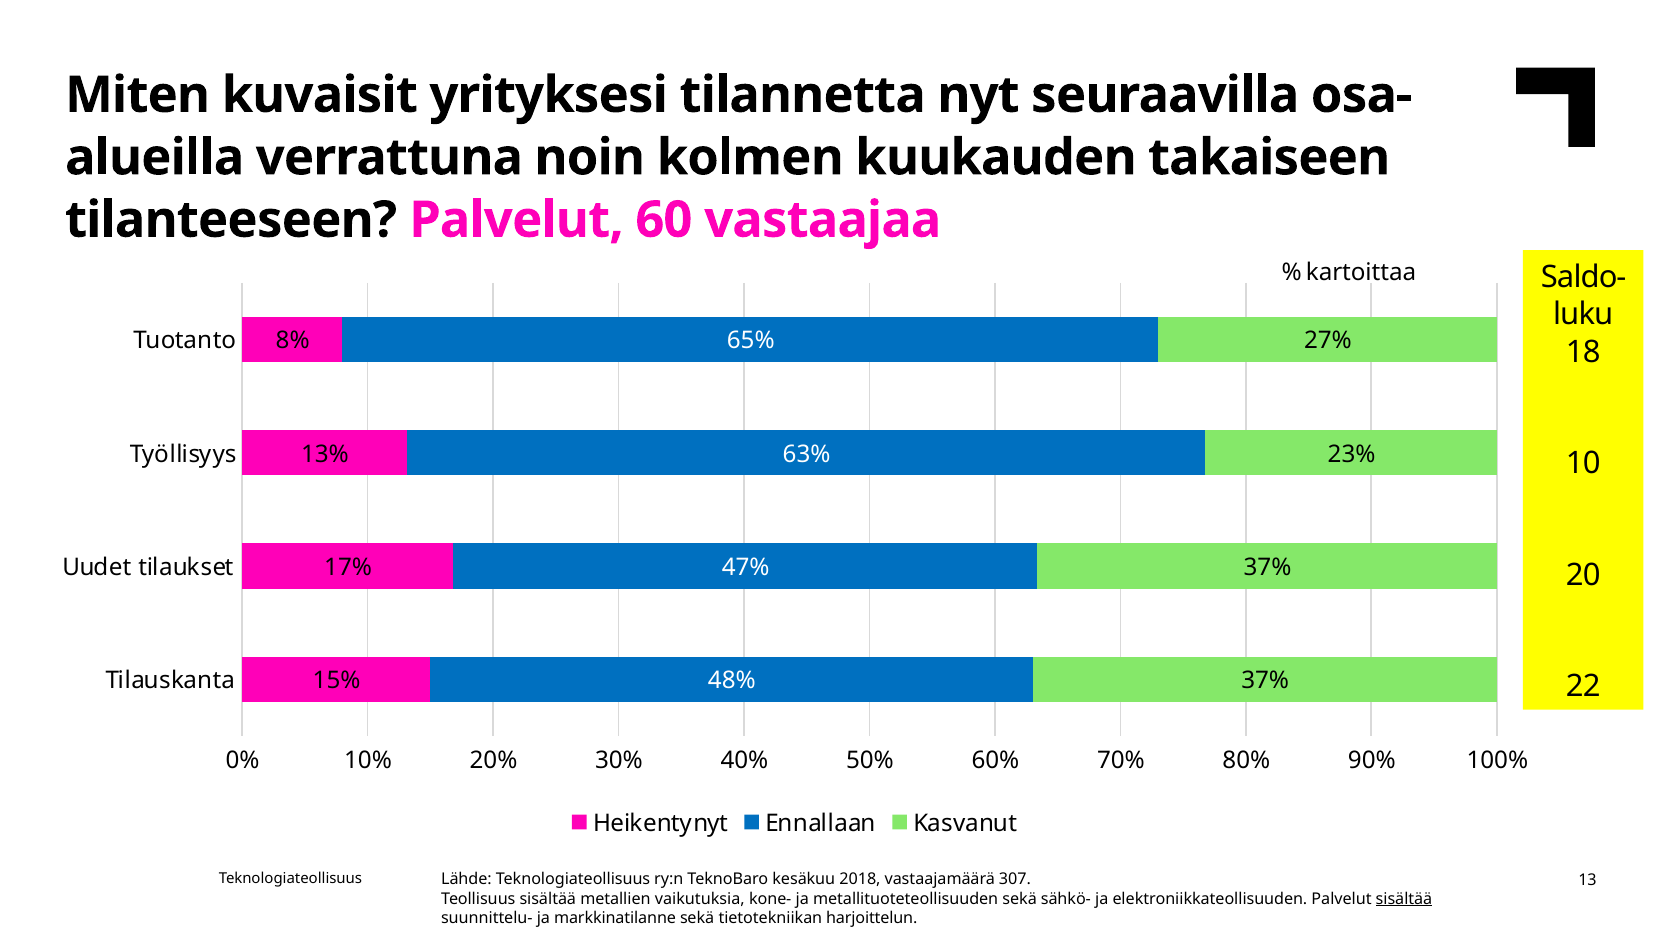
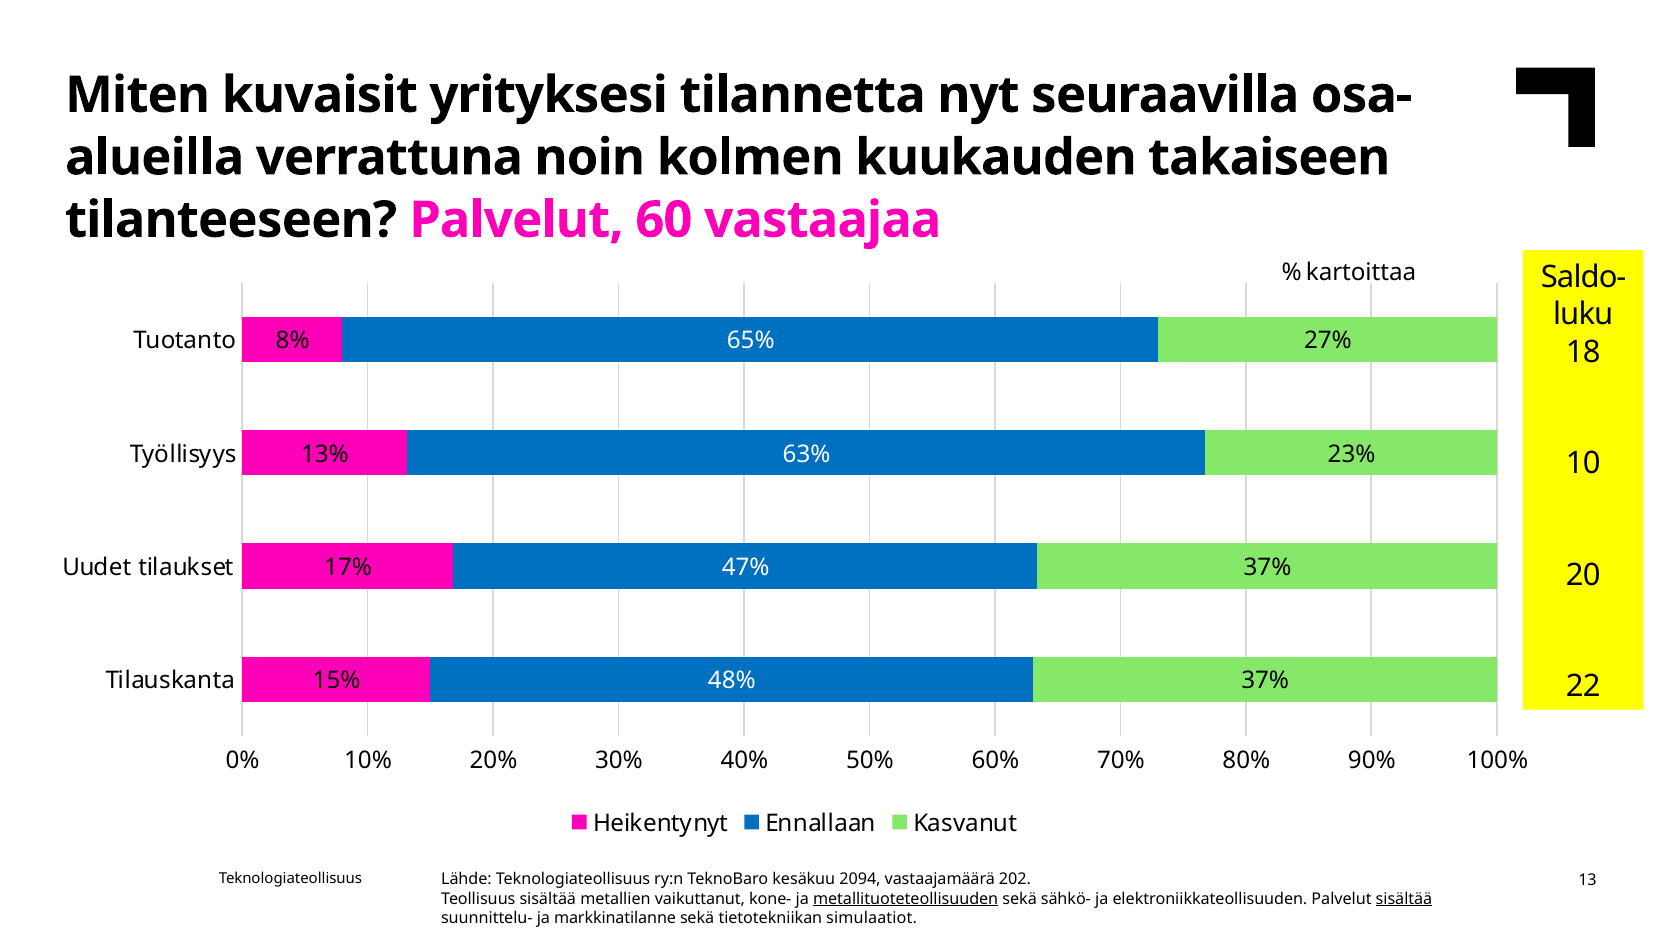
2018: 2018 -> 2094
307: 307 -> 202
vaikutuksia: vaikutuksia -> vaikuttanut
metallituoteteollisuuden underline: none -> present
harjoittelun: harjoittelun -> simulaatiot
